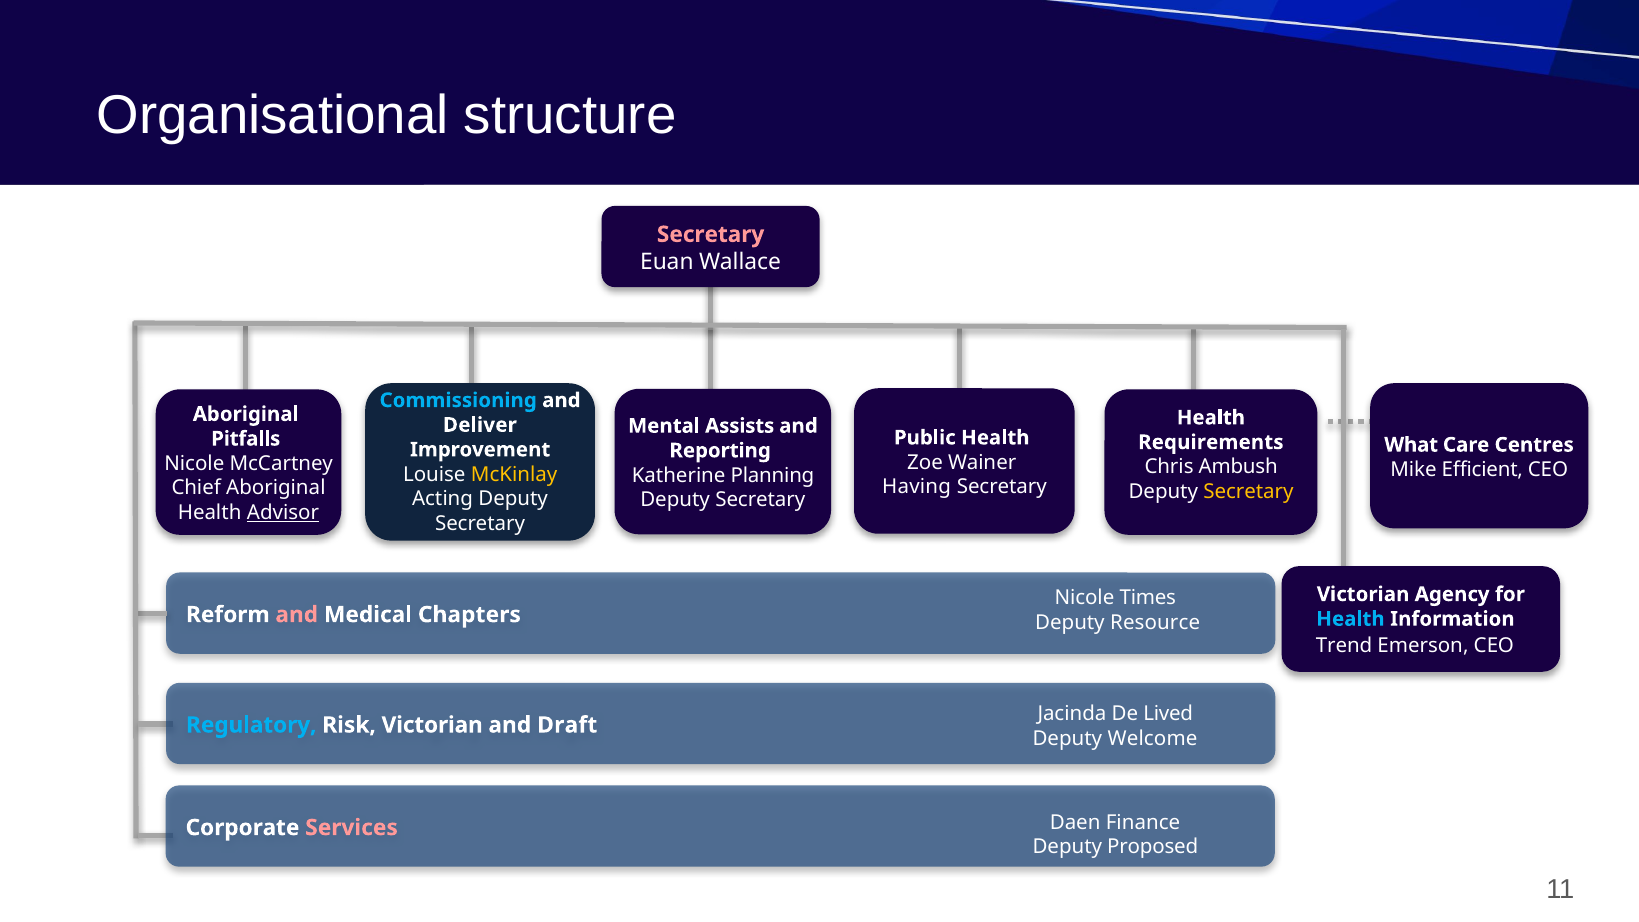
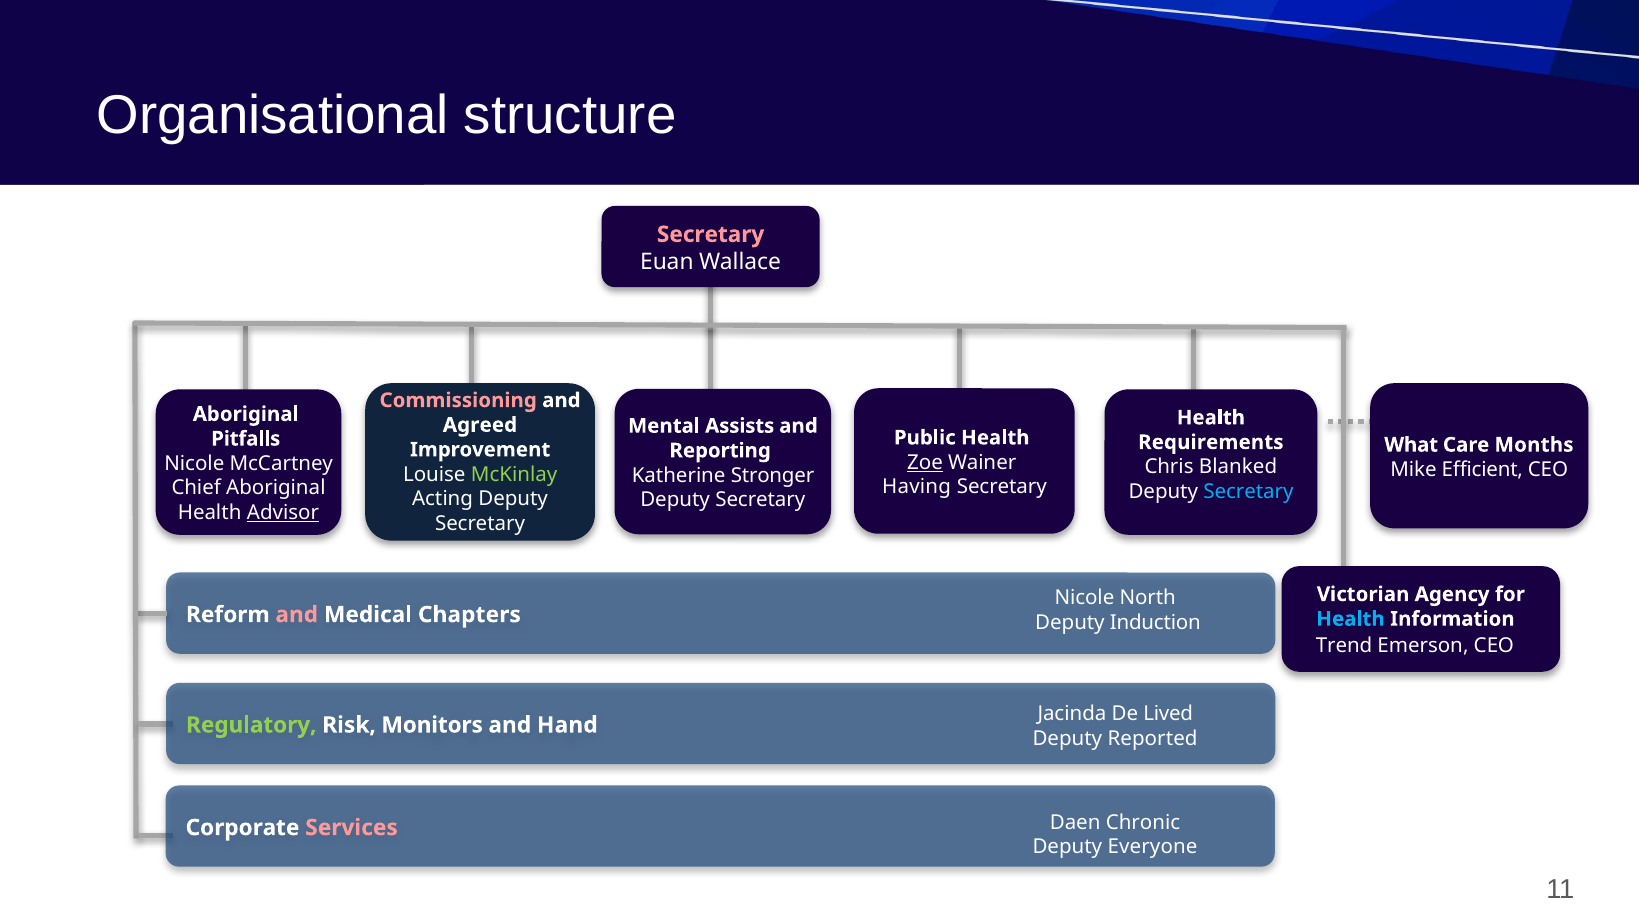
Commissioning colour: light blue -> pink
Deliver: Deliver -> Agreed
Centres: Centres -> Months
Zoe underline: none -> present
Ambush: Ambush -> Blanked
McKinlay colour: yellow -> light green
Planning: Planning -> Stronger
Secretary at (1249, 492) colour: yellow -> light blue
Times: Times -> North
Resource: Resource -> Induction
Regulatory colour: light blue -> light green
Risk Victorian: Victorian -> Monitors
Draft: Draft -> Hand
Welcome: Welcome -> Reported
Finance: Finance -> Chronic
Proposed: Proposed -> Everyone
